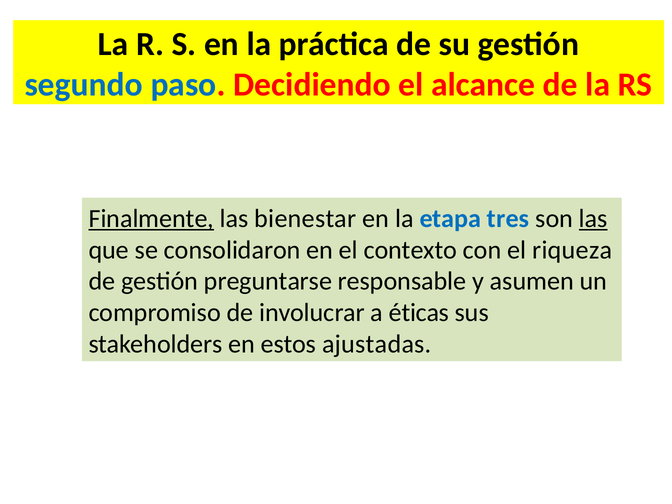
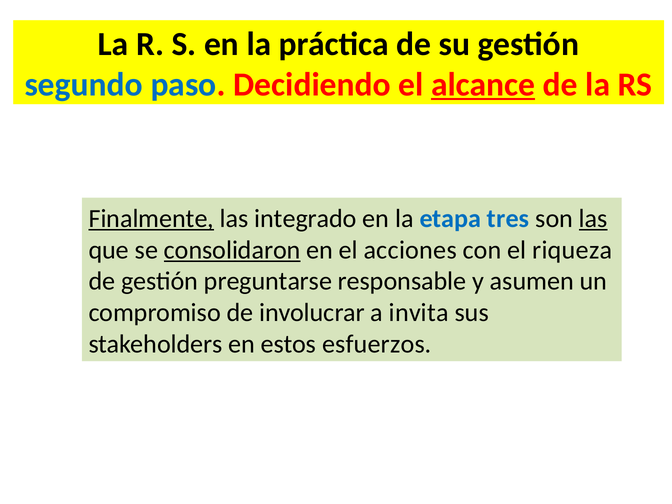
alcance underline: none -> present
bienestar: bienestar -> integrado
consolidaron underline: none -> present
contexto: contexto -> acciones
éticas: éticas -> invita
ajustadas: ajustadas -> esfuerzos
